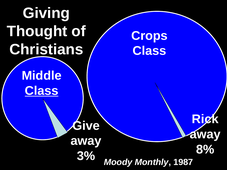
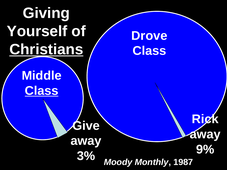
Thought: Thought -> Yourself
Crops: Crops -> Drove
Christians underline: none -> present
8%: 8% -> 9%
